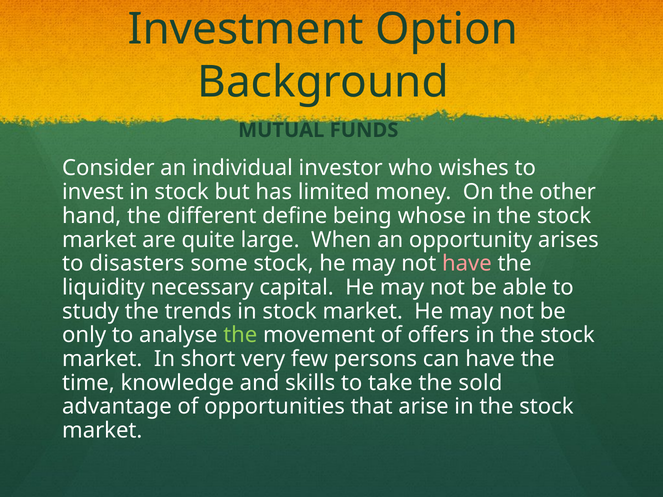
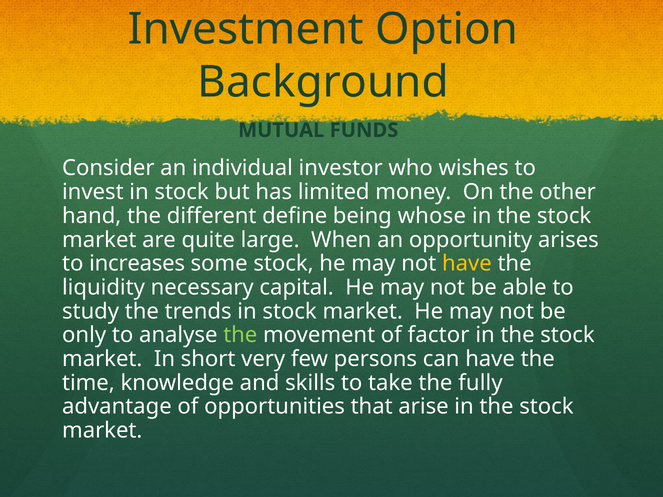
disasters: disasters -> increases
have at (467, 264) colour: pink -> yellow
offers: offers -> factor
sold: sold -> fully
